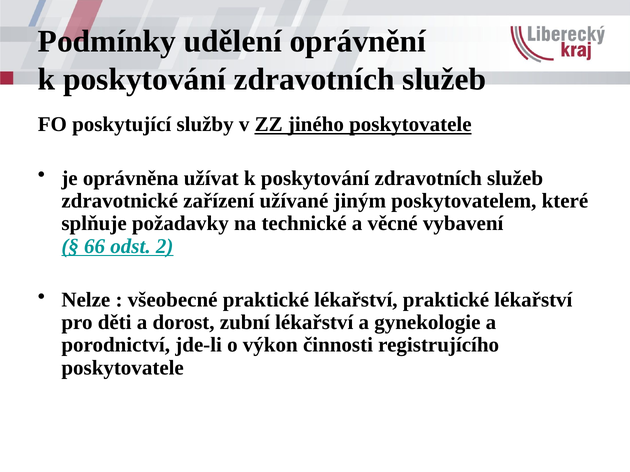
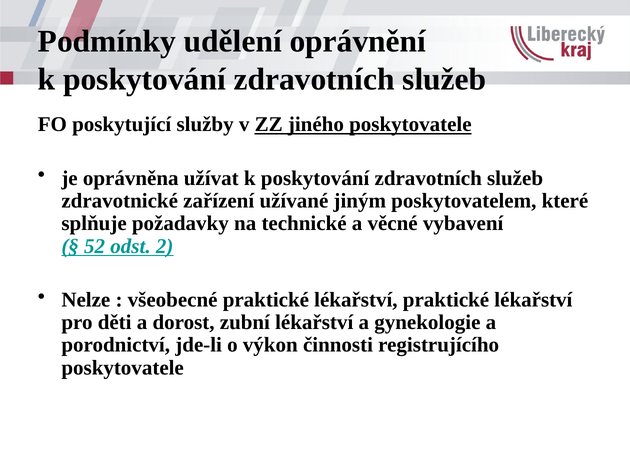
66: 66 -> 52
